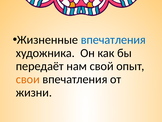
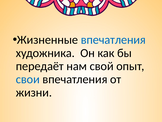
свои colour: orange -> blue
